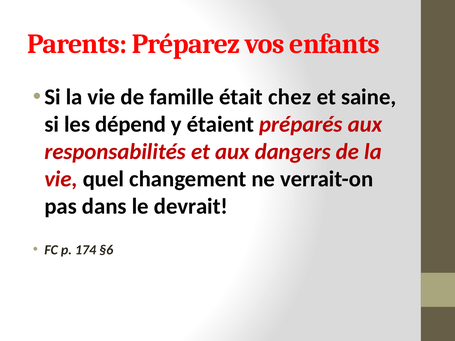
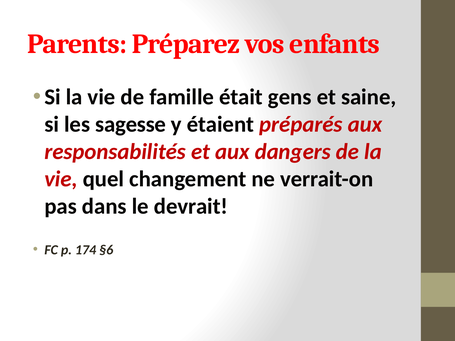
chez: chez -> gens
dépend: dépend -> sagesse
